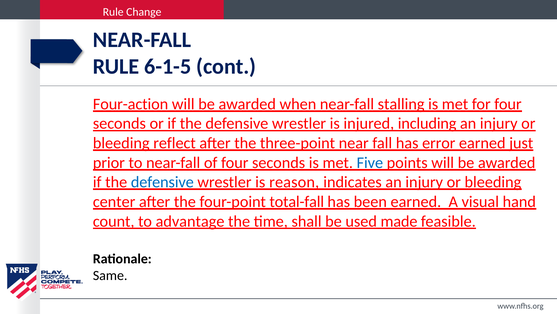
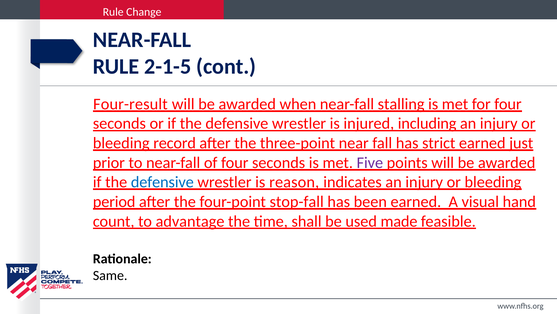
6-1-5: 6-1-5 -> 2-1-5
Four-action: Four-action -> Four-result
reflect: reflect -> record
error: error -> strict
Five colour: blue -> purple
center: center -> period
total-fall: total-fall -> stop-fall
